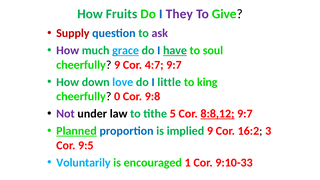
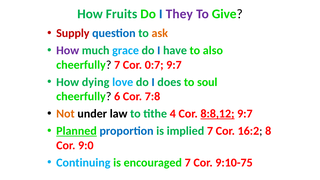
ask colour: purple -> orange
grace underline: present -> none
have underline: present -> none
soul: soul -> also
cheerfully 9: 9 -> 7
4:7: 4:7 -> 0:7
down: down -> dying
little: little -> does
king: king -> soul
0: 0 -> 6
9:8: 9:8 -> 7:8
Not colour: purple -> orange
5: 5 -> 4
implied 9: 9 -> 7
3: 3 -> 8
9:5: 9:5 -> 9:0
Voluntarily: Voluntarily -> Continuing
encouraged 1: 1 -> 7
9:10-33: 9:10-33 -> 9:10-75
